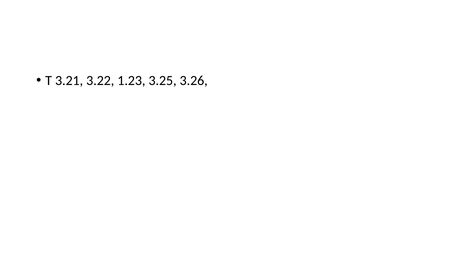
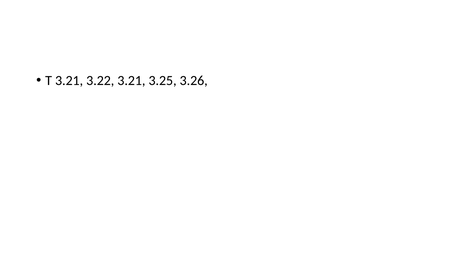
3.22 1.23: 1.23 -> 3.21
